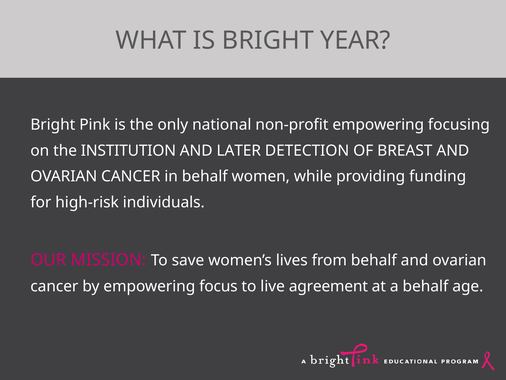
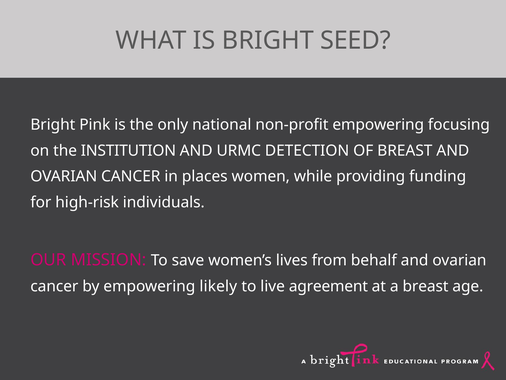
YEAR: YEAR -> SEED
LATER: LATER -> URMC
in behalf: behalf -> places
focus: focus -> likely
a behalf: behalf -> breast
